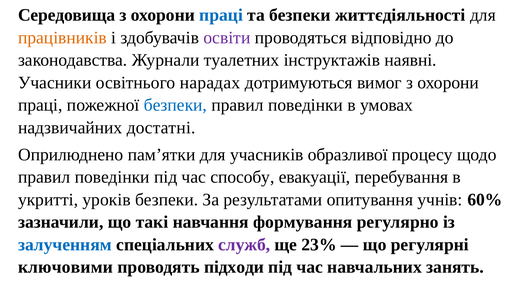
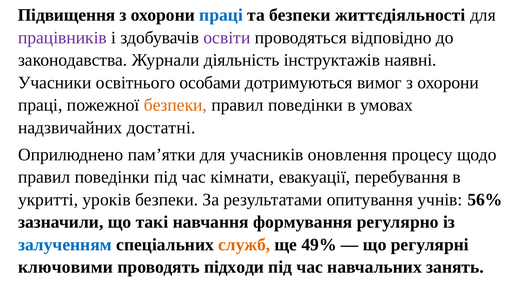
Середовища: Середовища -> Підвищення
працівників colour: orange -> purple
туалетних: туалетних -> діяльність
нарадах: нарадах -> особами
безпеки at (175, 105) colour: blue -> orange
образливої: образливої -> оновлення
способу: способу -> кімнати
60%: 60% -> 56%
служб colour: purple -> orange
23%: 23% -> 49%
